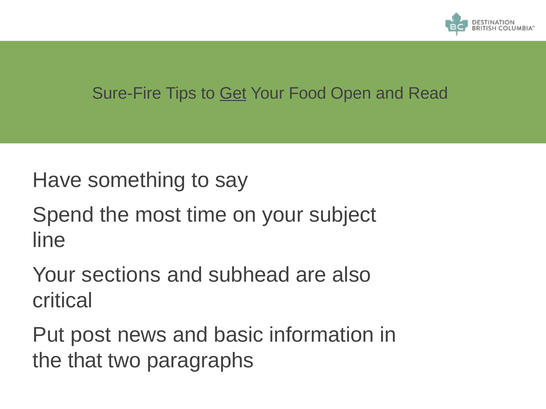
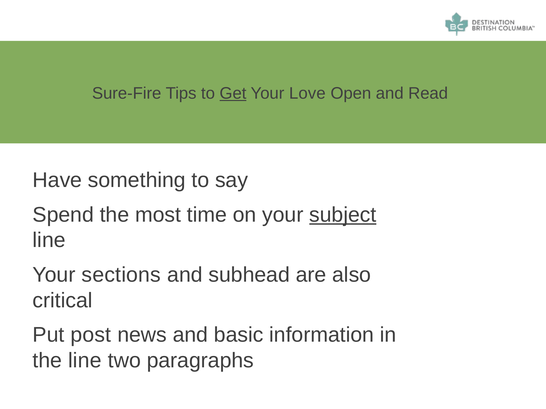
Food: Food -> Love
subject underline: none -> present
the that: that -> line
